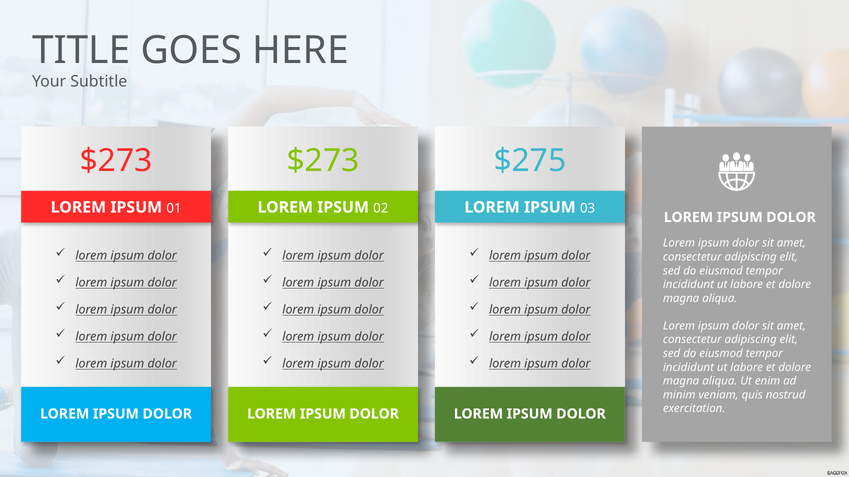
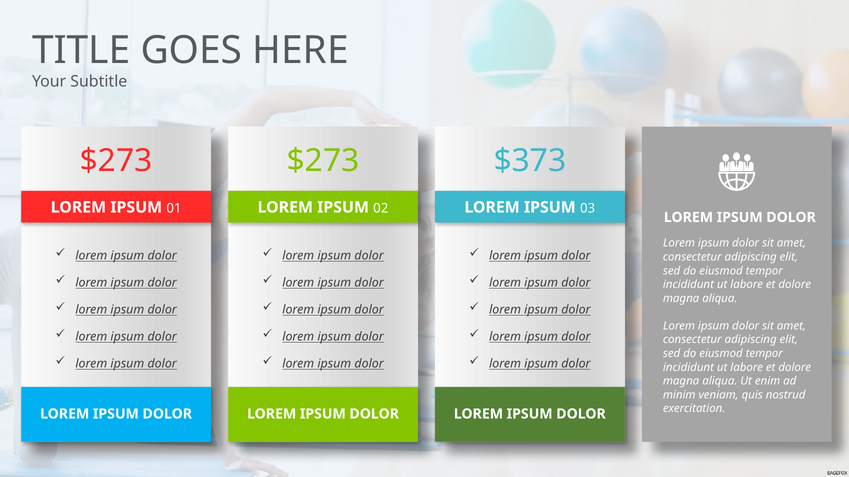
$275: $275 -> $373
